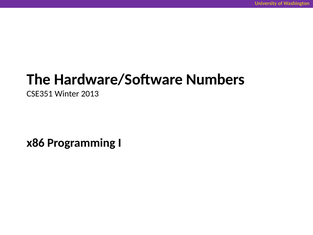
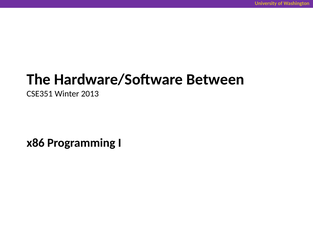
Numbers: Numbers -> Between
